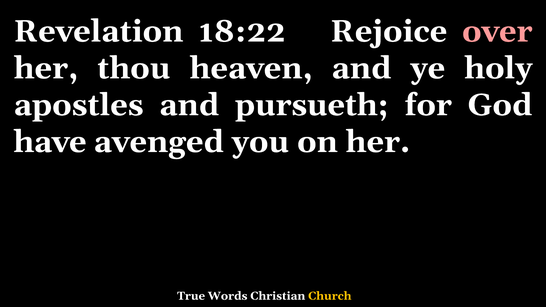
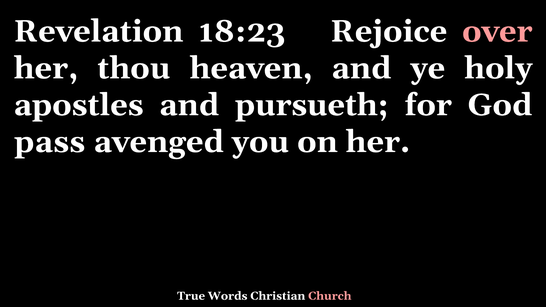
18:22: 18:22 -> 18:23
have: have -> pass
Church colour: yellow -> pink
